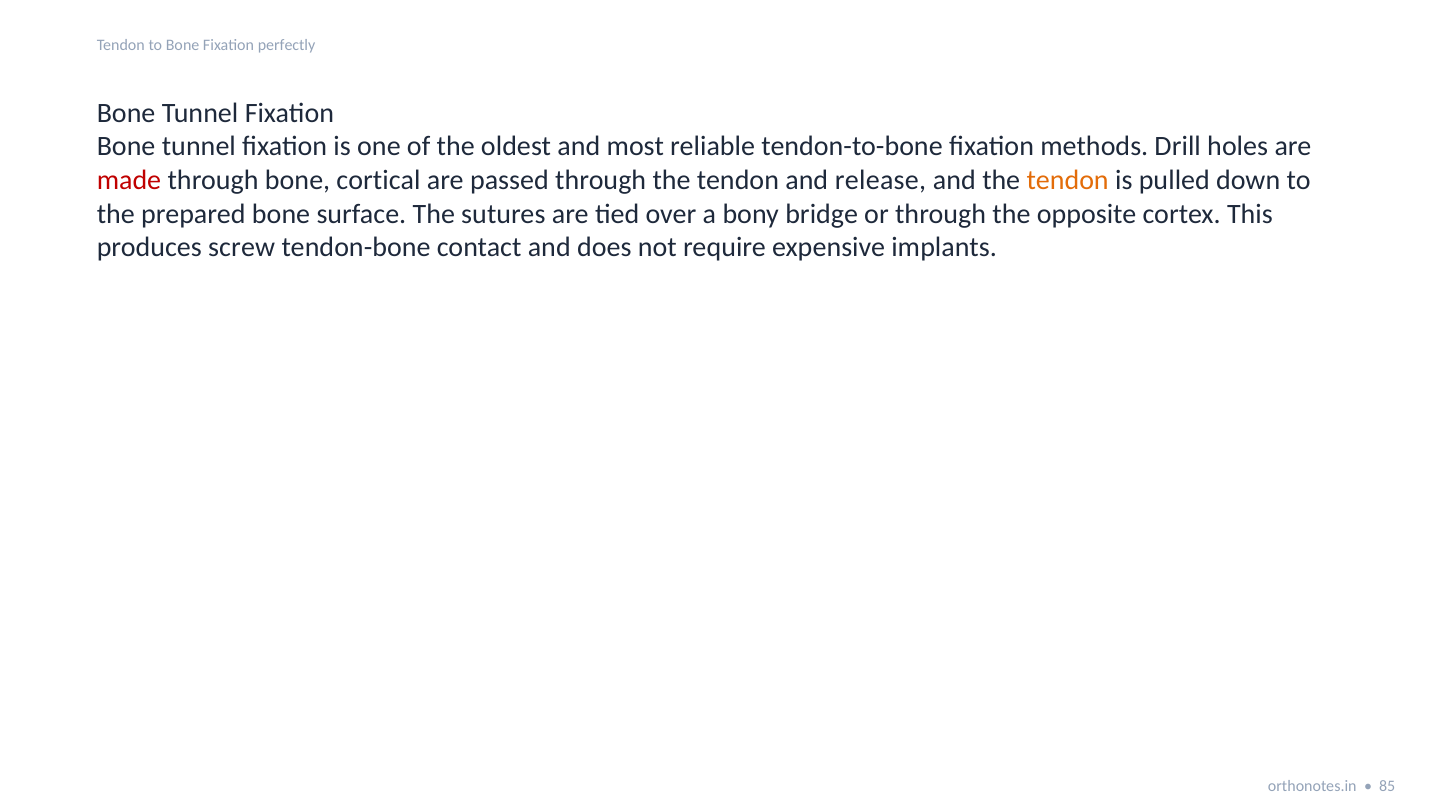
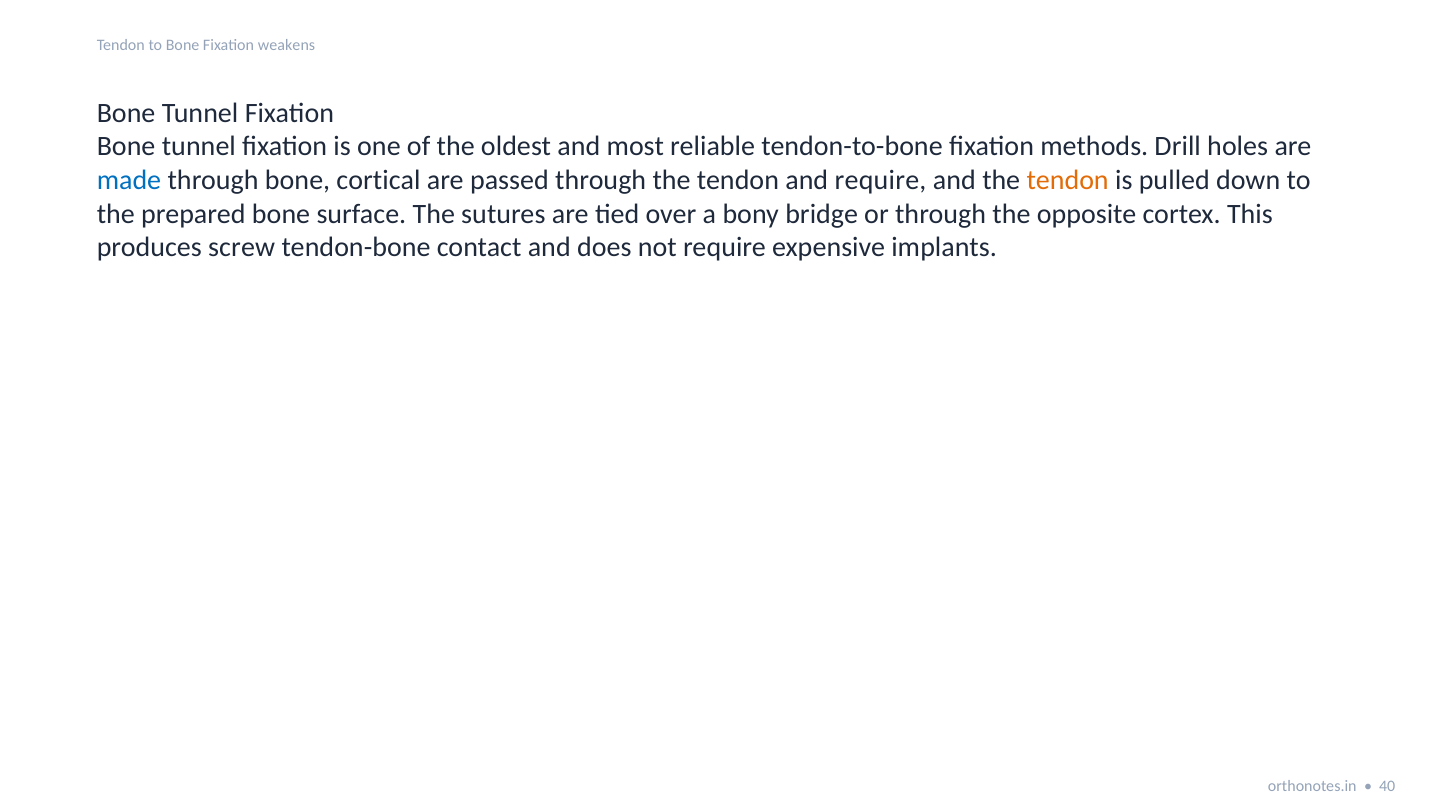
perfectly: perfectly -> weakens
made colour: red -> blue
and release: release -> require
85: 85 -> 40
